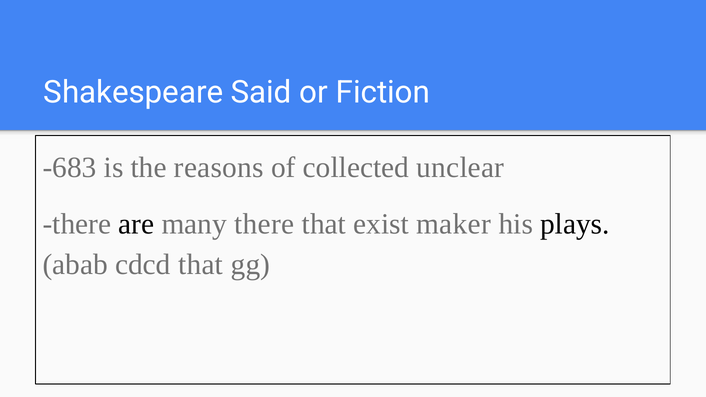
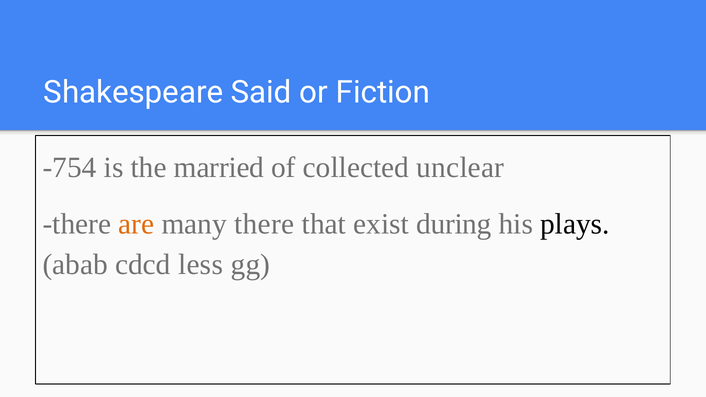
-683: -683 -> -754
reasons: reasons -> married
are colour: black -> orange
maker: maker -> during
cdcd that: that -> less
